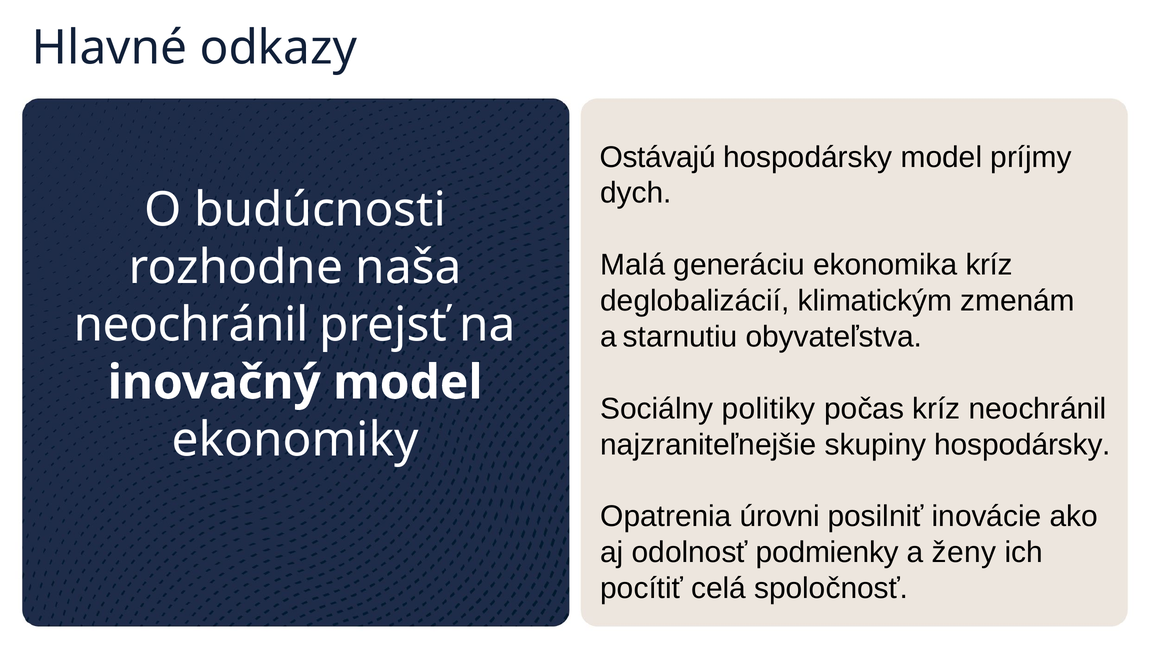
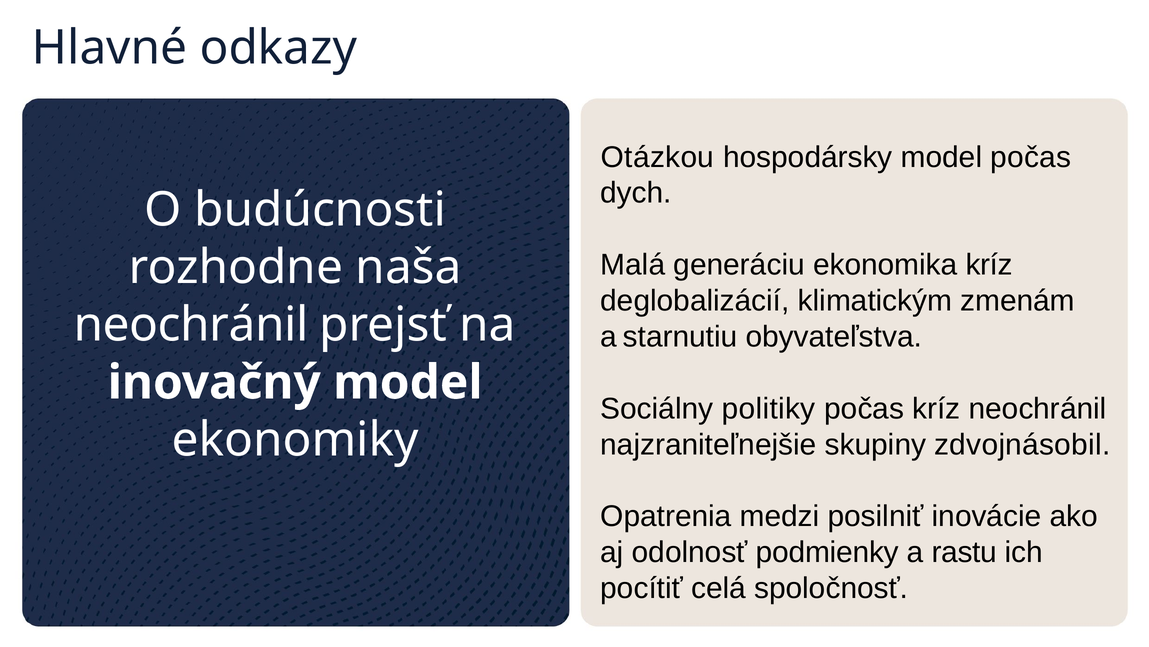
Ostávajú: Ostávajú -> Otázkou
model príjmy: príjmy -> počas
skupiny hospodársky: hospodársky -> zdvojnásobil
úrovni: úrovni -> medzi
ženy: ženy -> rastu
